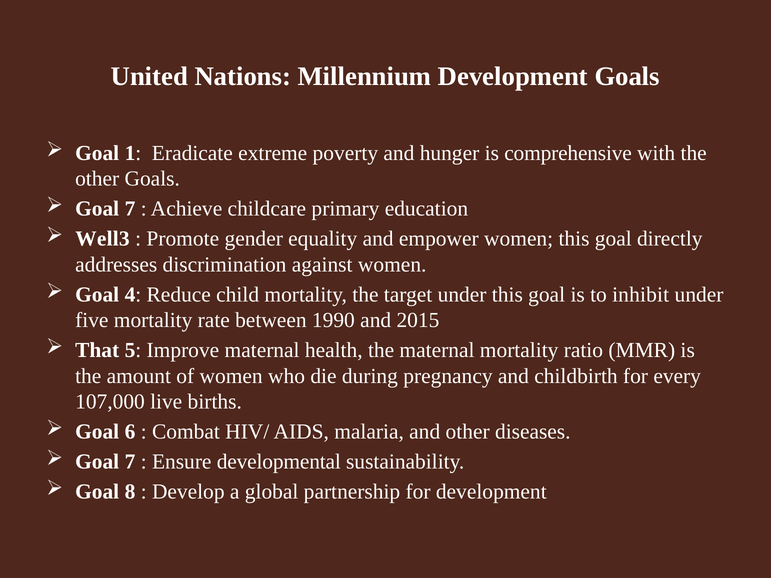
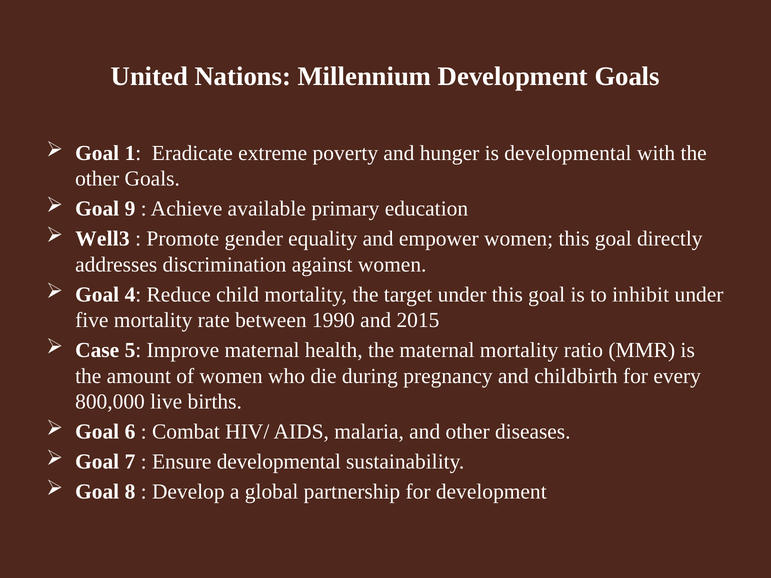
is comprehensive: comprehensive -> developmental
7 at (130, 209): 7 -> 9
childcare: childcare -> available
That: That -> Case
107,000: 107,000 -> 800,000
